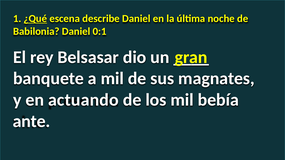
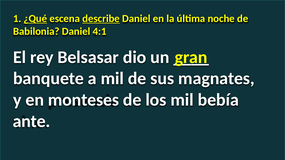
describe underline: none -> present
0:1: 0:1 -> 4:1
actuando: actuando -> monteses
